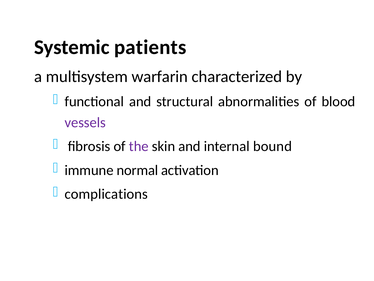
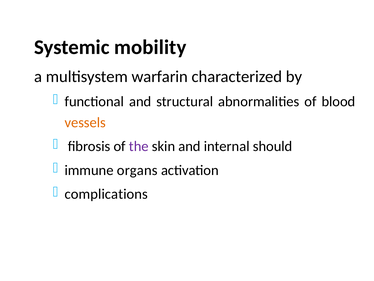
patients: patients -> mobility
vessels colour: purple -> orange
bound: bound -> should
normal: normal -> organs
